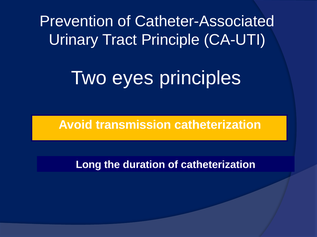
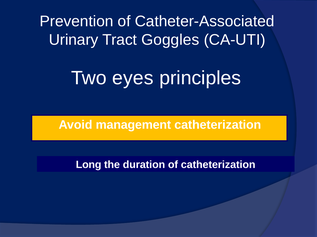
Principle: Principle -> Goggles
transmission: transmission -> management
